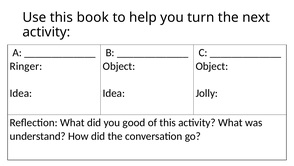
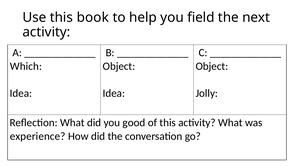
turn: turn -> field
Ringer: Ringer -> Which
understand: understand -> experience
